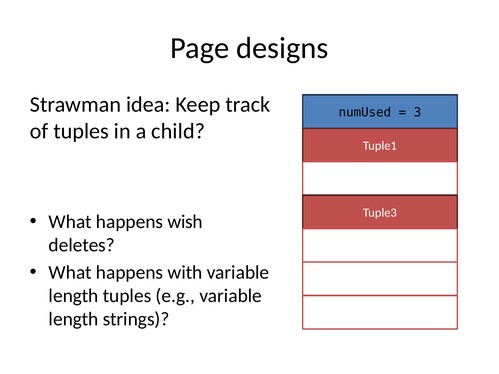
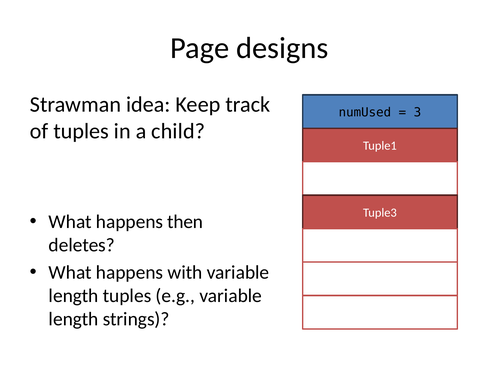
wish: wish -> then
